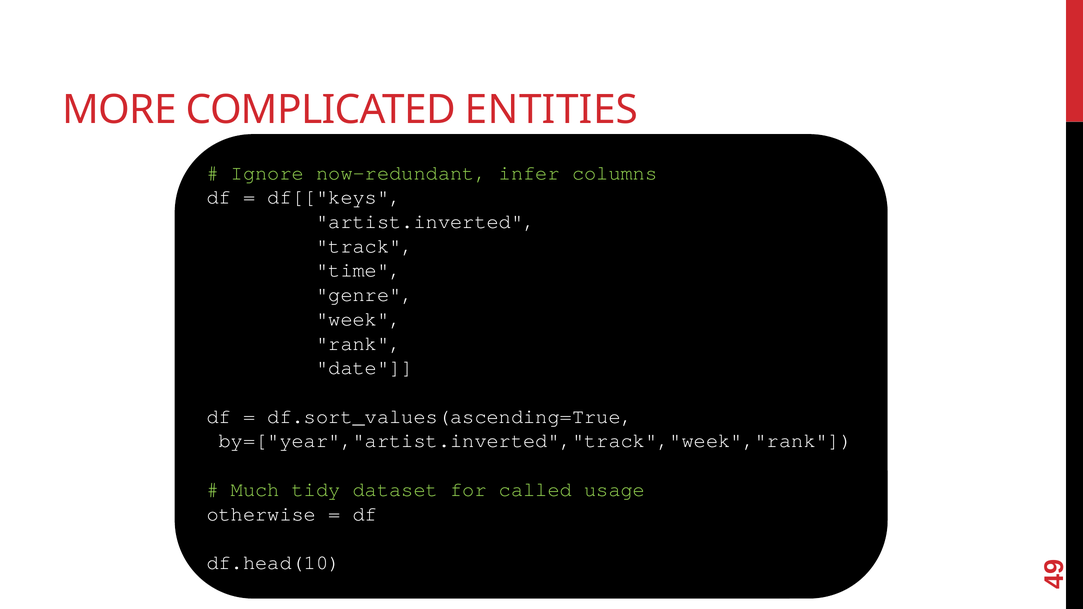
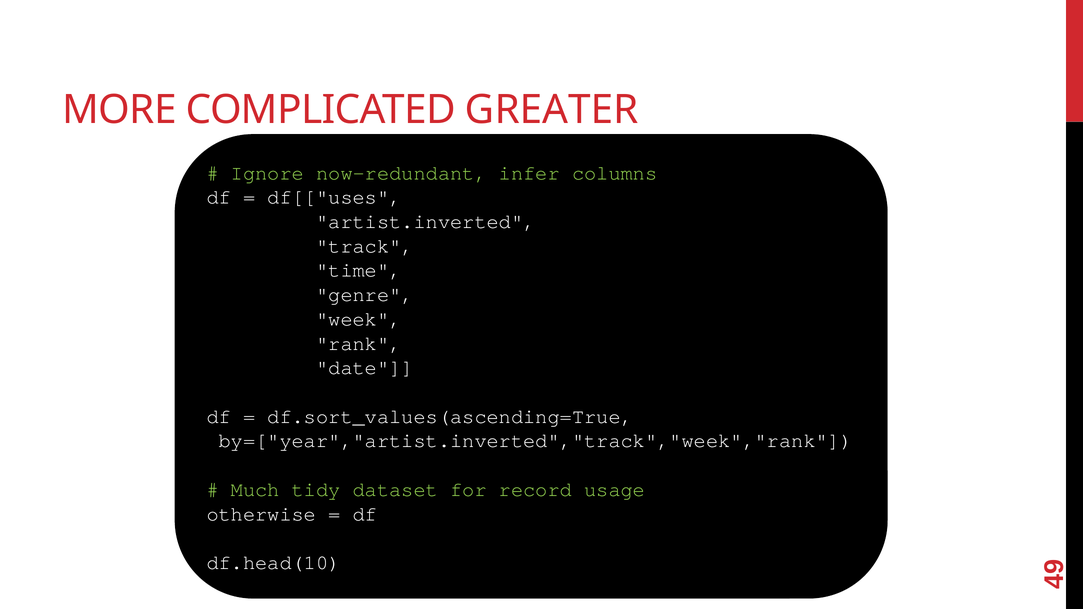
ENTITIES: ENTITIES -> GREATER
df[["keys: df[["keys -> df[["uses
called: called -> record
